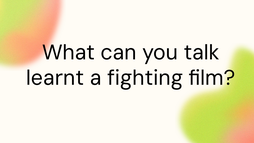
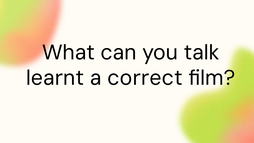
fighting: fighting -> correct
